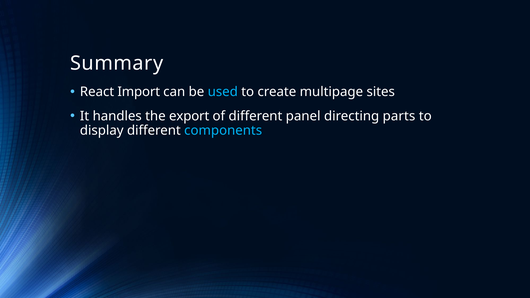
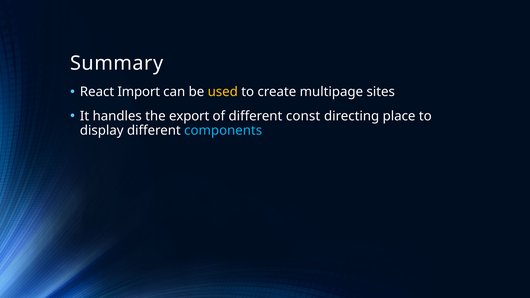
used colour: light blue -> yellow
panel: panel -> const
parts: parts -> place
